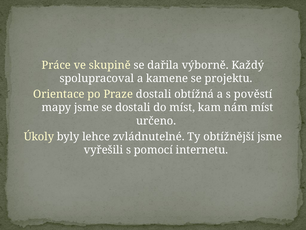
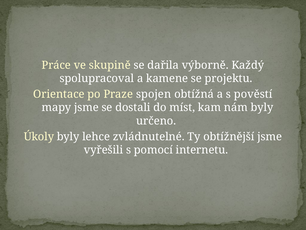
Praze dostali: dostali -> spojen
nám míst: míst -> byly
